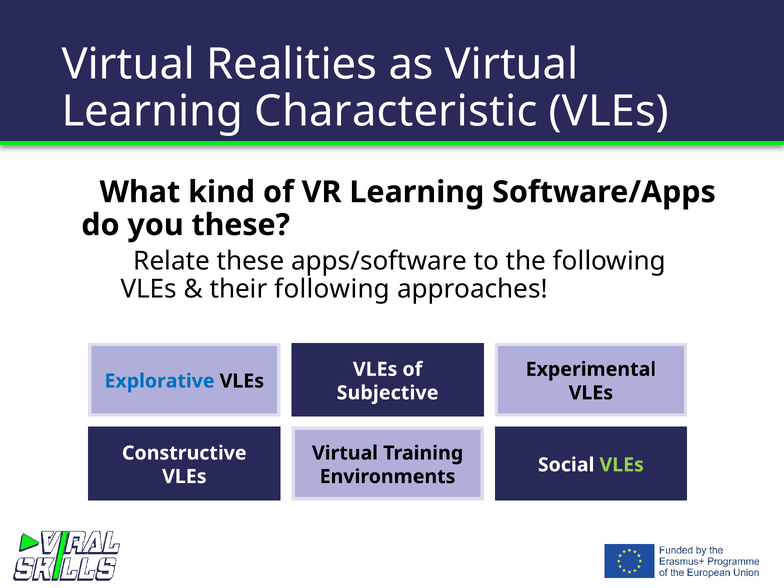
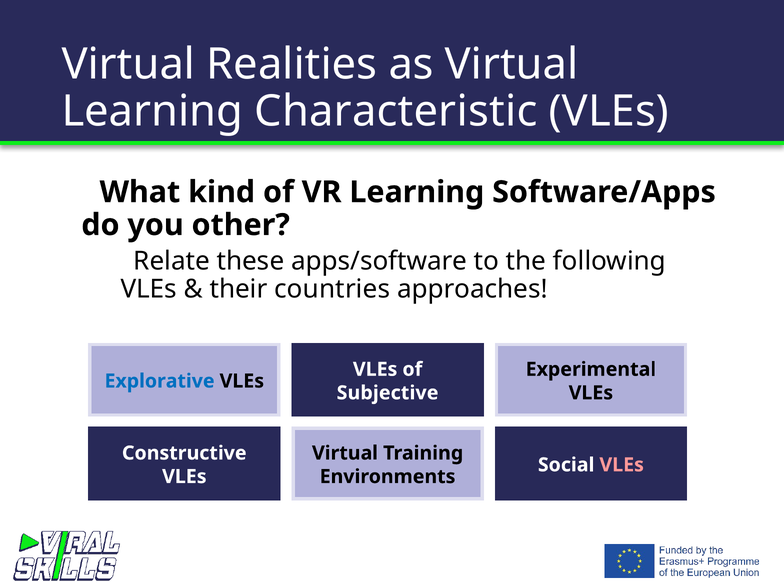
you these: these -> other
their following: following -> countries
VLEs at (622, 465) colour: light green -> pink
